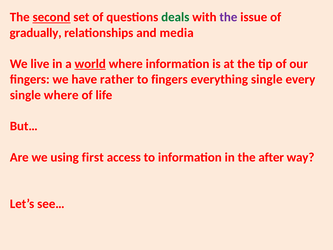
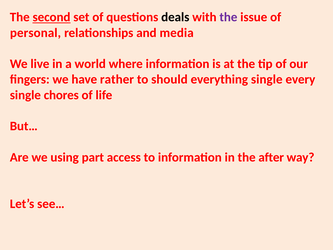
deals colour: green -> black
gradually: gradually -> personal
world underline: present -> none
to fingers: fingers -> should
single where: where -> chores
first: first -> part
